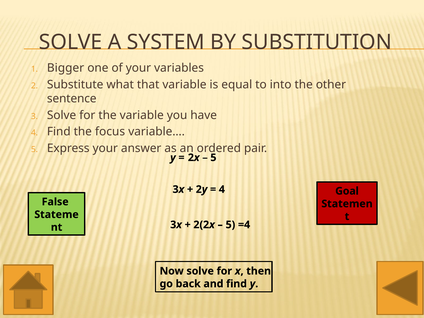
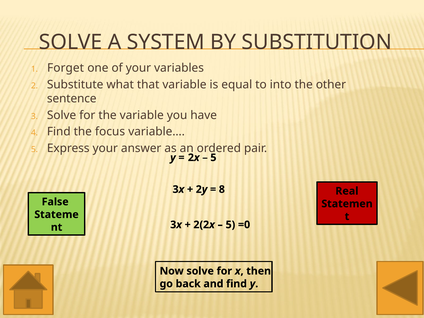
Bigger: Bigger -> Forget
4 at (222, 189): 4 -> 8
Goal: Goal -> Real
=4: =4 -> =0
